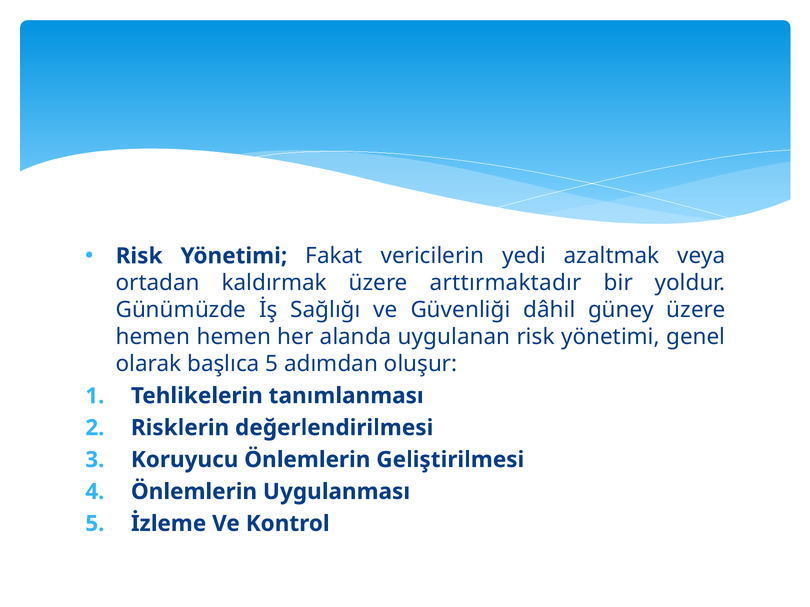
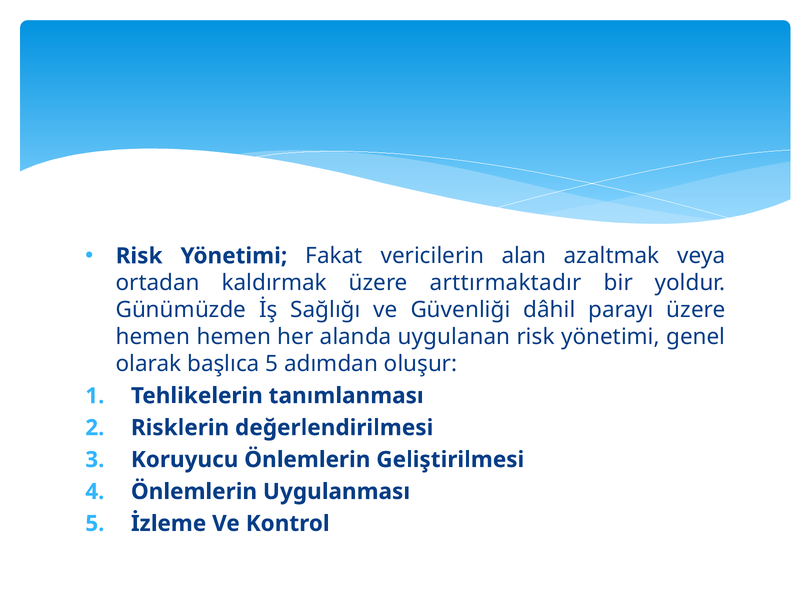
yedi: yedi -> alan
güney: güney -> parayı
